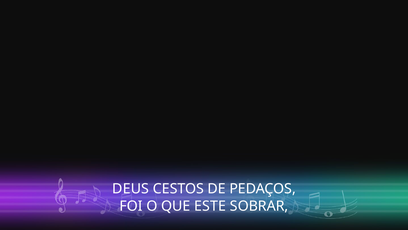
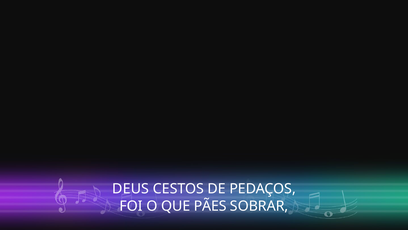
ESTE: ESTE -> PÃES
